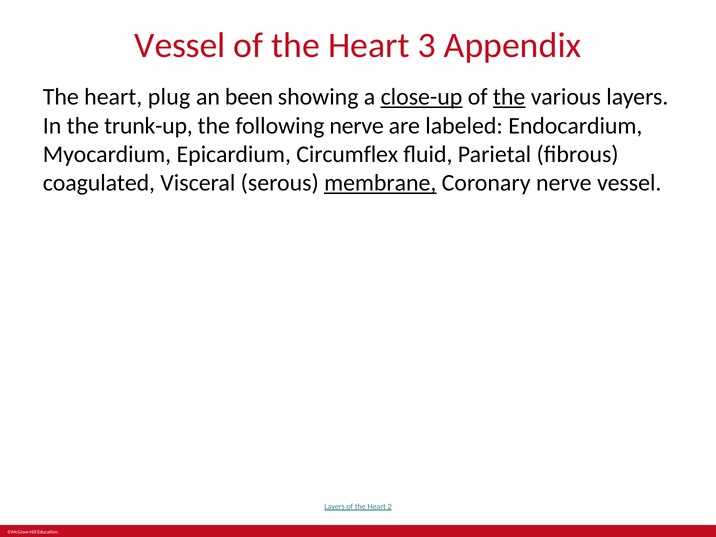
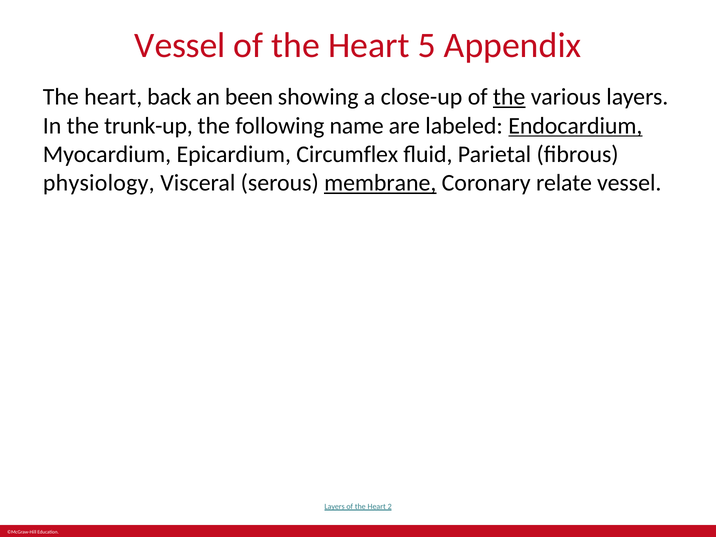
3: 3 -> 5
plug: plug -> back
close-up underline: present -> none
following nerve: nerve -> name
Endocardium underline: none -> present
coagulated: coagulated -> physiology
Coronary nerve: nerve -> relate
